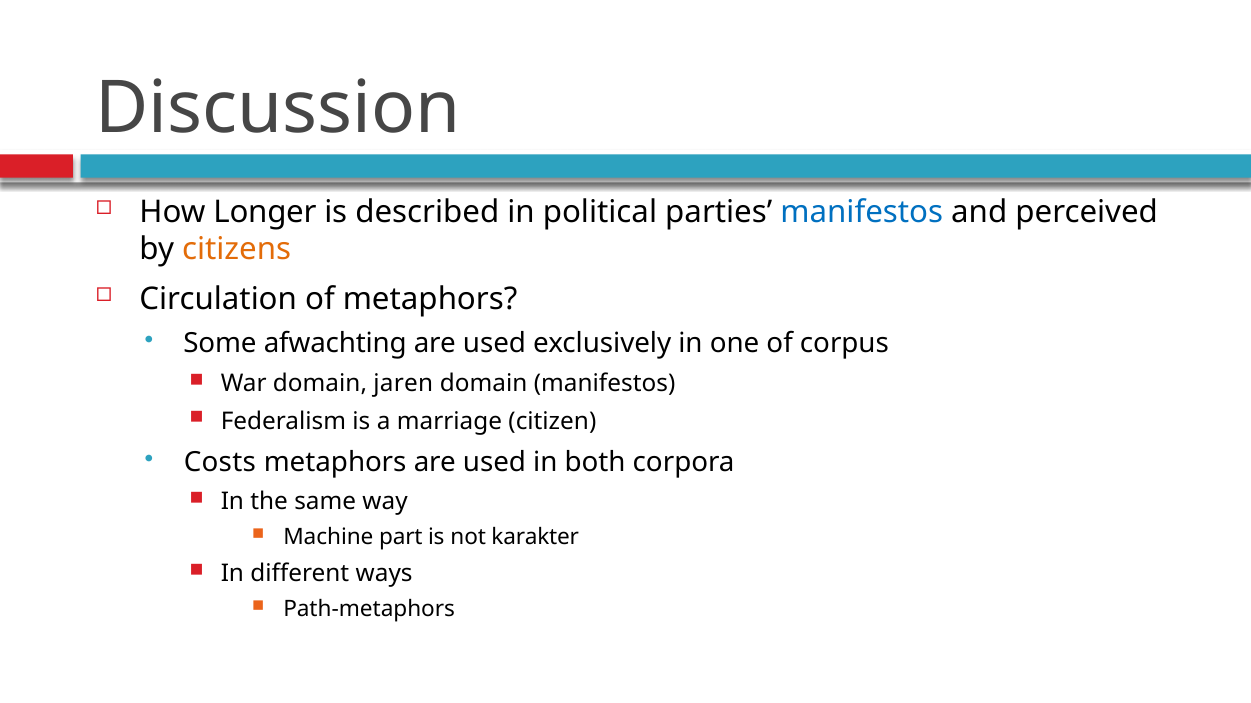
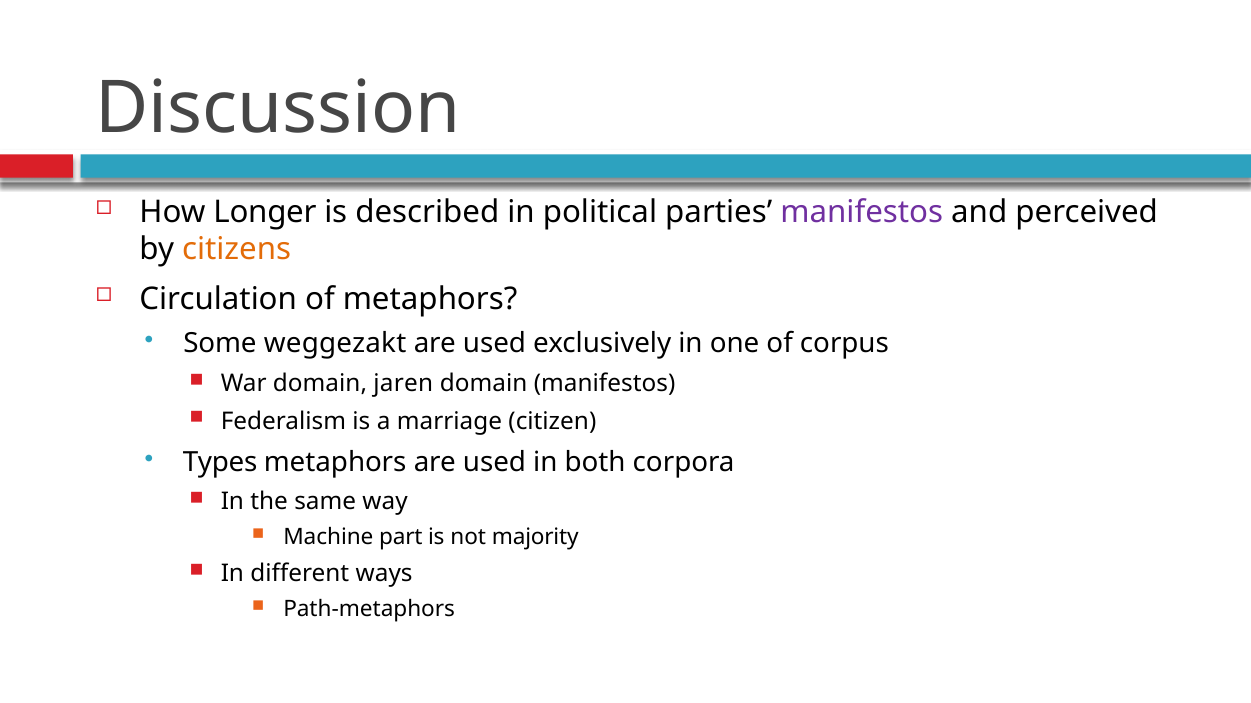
manifestos at (862, 212) colour: blue -> purple
afwachting: afwachting -> weggezakt
Costs: Costs -> Types
karakter: karakter -> majority
